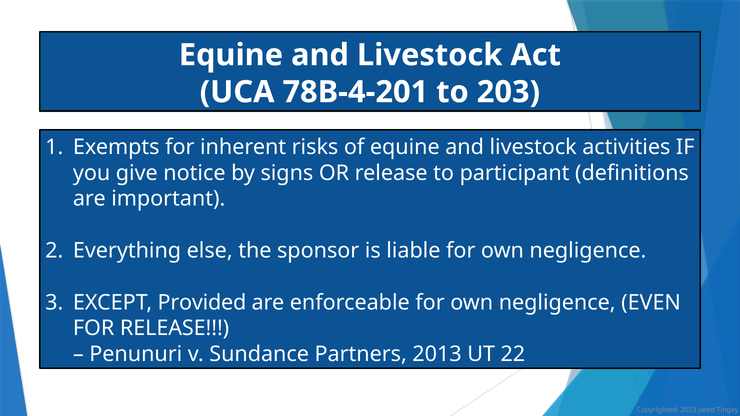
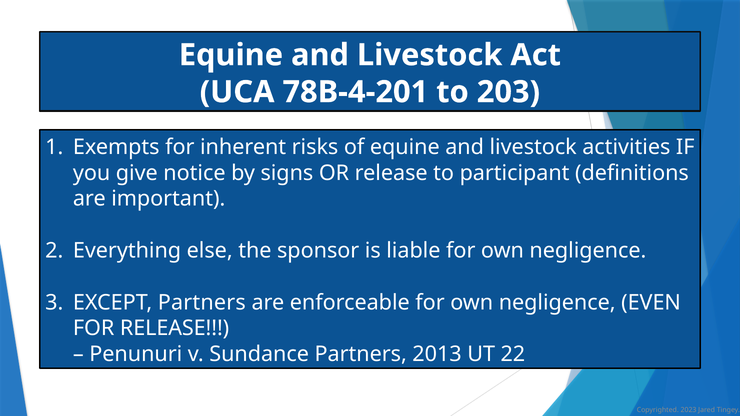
EXCEPT Provided: Provided -> Partners
